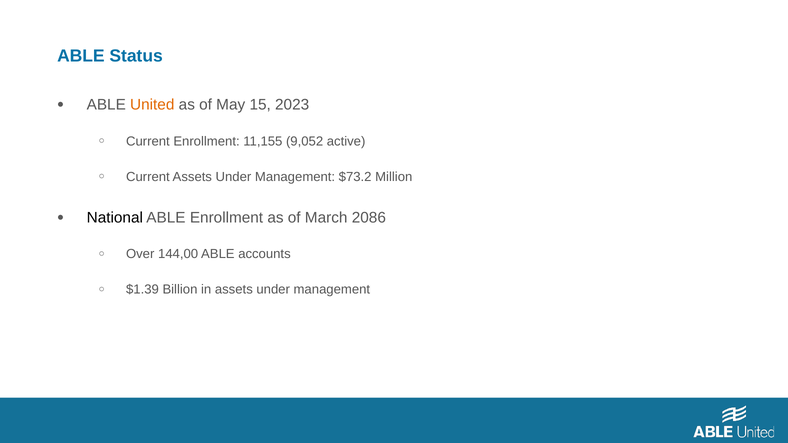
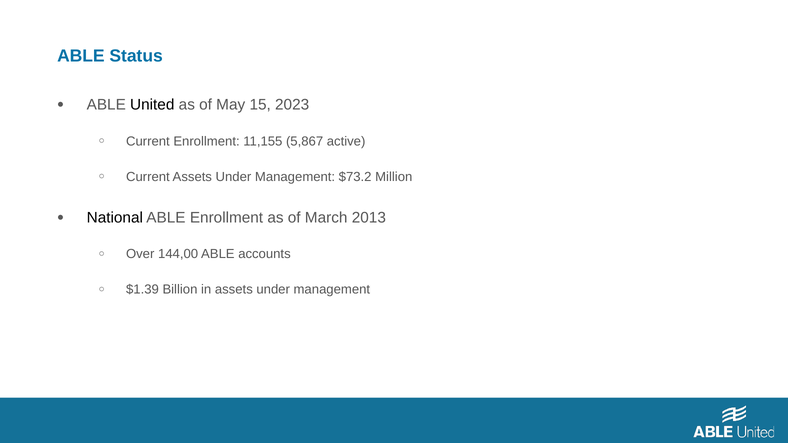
United colour: orange -> black
9,052: 9,052 -> 5,867
2086: 2086 -> 2013
